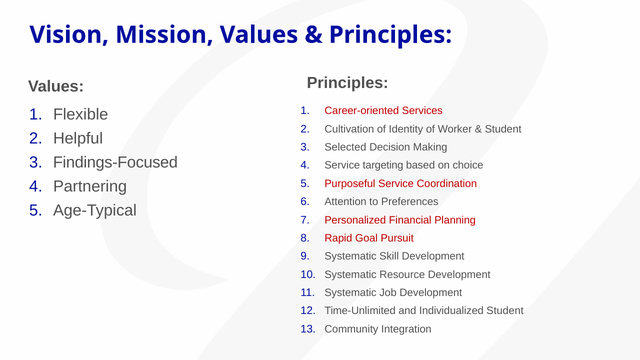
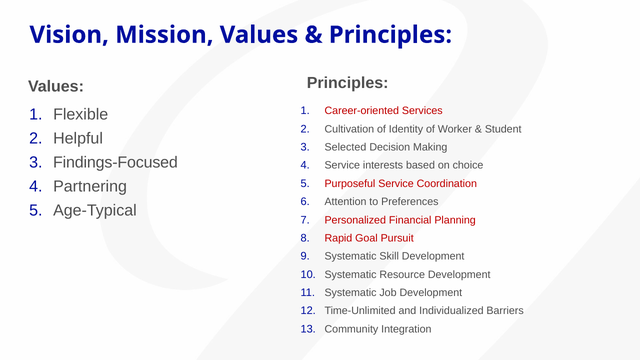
targeting: targeting -> interests
Individualized Student: Student -> Barriers
